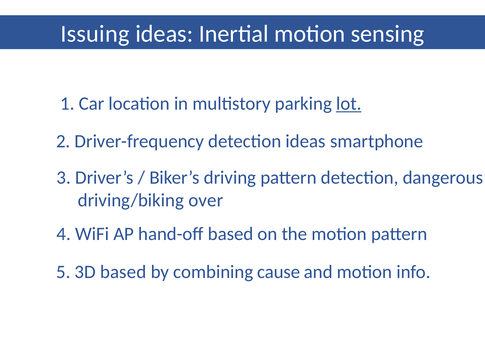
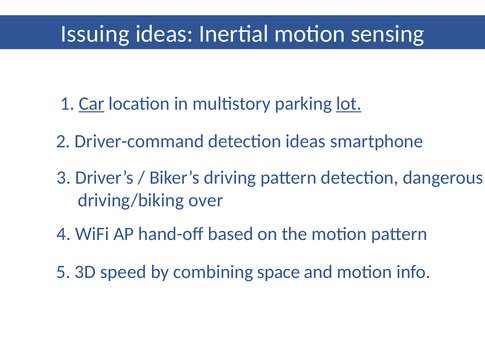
Car underline: none -> present
Driver-frequency: Driver-frequency -> Driver-command
3D based: based -> speed
cause: cause -> space
